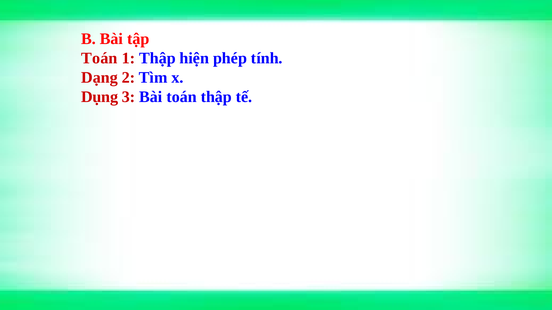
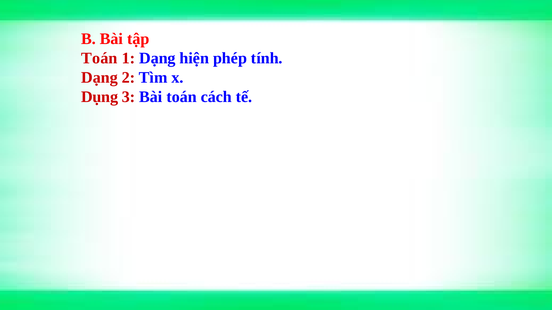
1 Thập: Thập -> Dạng
toán thập: thập -> cách
